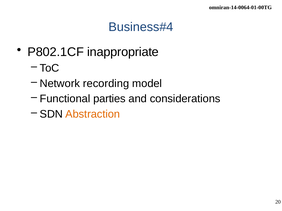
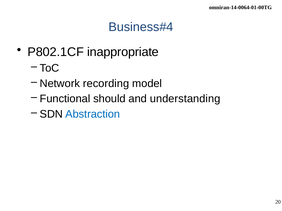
parties: parties -> should
considerations: considerations -> understanding
Abstraction colour: orange -> blue
